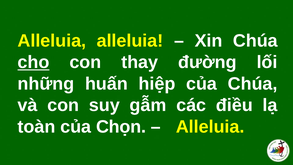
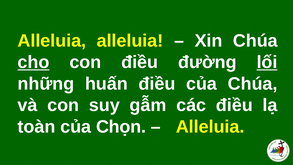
con thay: thay -> điều
lối underline: none -> present
huấn hiệp: hiệp -> điều
